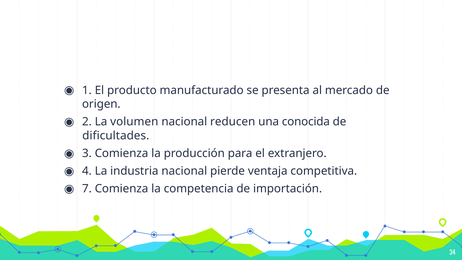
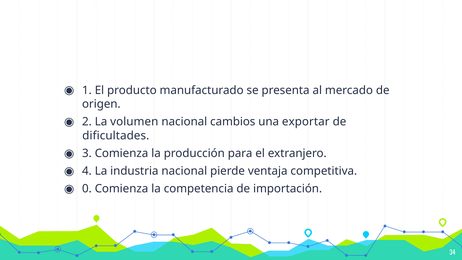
reducen: reducen -> cambios
conocida: conocida -> exportar
7: 7 -> 0
